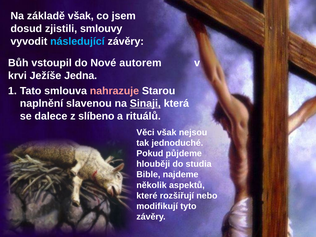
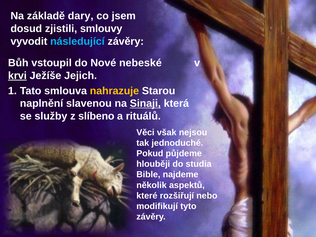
základě však: však -> dary
autorem: autorem -> nebeské
krvi underline: none -> present
Jedna: Jedna -> Jejich
nahrazuje colour: pink -> yellow
dalece: dalece -> služby
